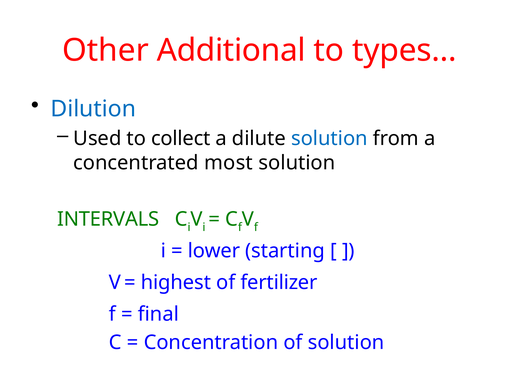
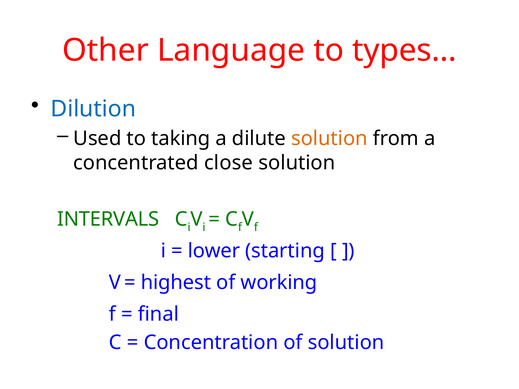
Additional: Additional -> Language
collect: collect -> taking
solution at (329, 139) colour: blue -> orange
most: most -> close
fertilizer: fertilizer -> working
